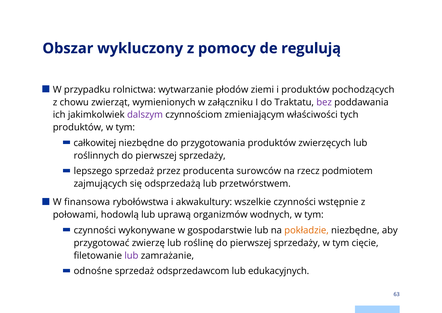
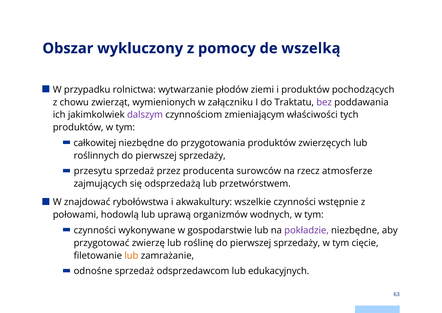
regulują: regulują -> wszelką
lepszego: lepszego -> przesytu
podmiotem: podmiotem -> atmosferze
finansowa: finansowa -> znajdować
pokładzie colour: orange -> purple
lub at (131, 255) colour: purple -> orange
